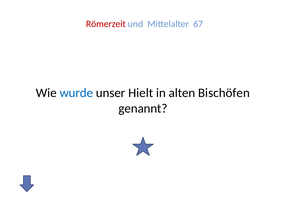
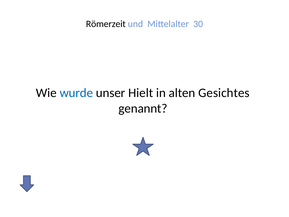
Römerzeit colour: red -> black
67: 67 -> 30
Bischöfen: Bischöfen -> Gesichtes
